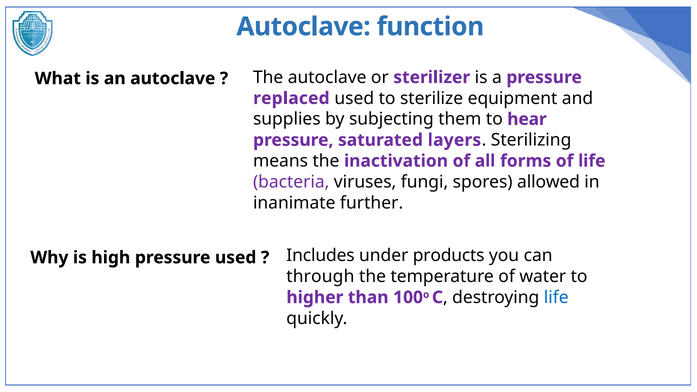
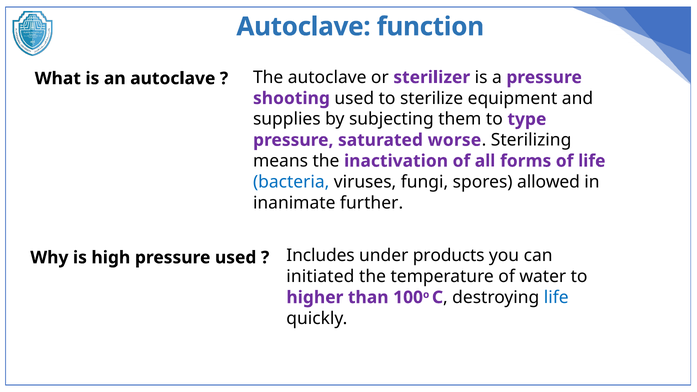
replaced: replaced -> shooting
hear: hear -> type
layers: layers -> worse
bacteria colour: purple -> blue
through: through -> initiated
